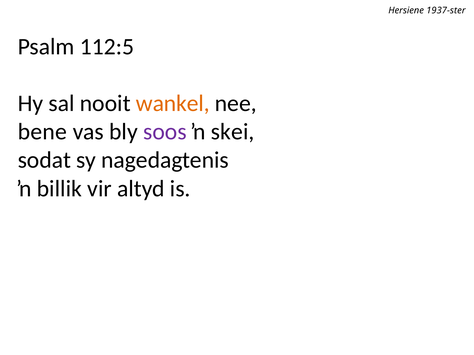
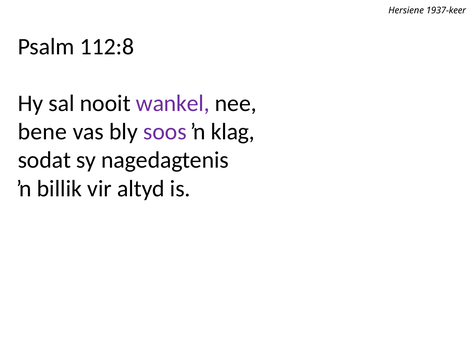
1937-ster: 1937-ster -> 1937-keer
112:5: 112:5 -> 112:8
wankel colour: orange -> purple
skei: skei -> klag
